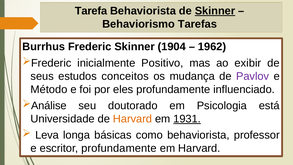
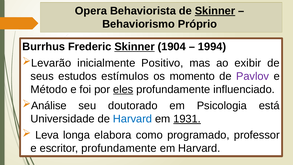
Tarefa: Tarefa -> Opera
Tarefas: Tarefas -> Próprio
Skinner at (135, 47) underline: none -> present
1962: 1962 -> 1994
Frederic at (51, 63): Frederic -> Levarão
conceitos: conceitos -> estímulos
mudança: mudança -> momento
eles underline: none -> present
Harvard at (132, 119) colour: orange -> blue
básicas: básicas -> elabora
como behaviorista: behaviorista -> programado
